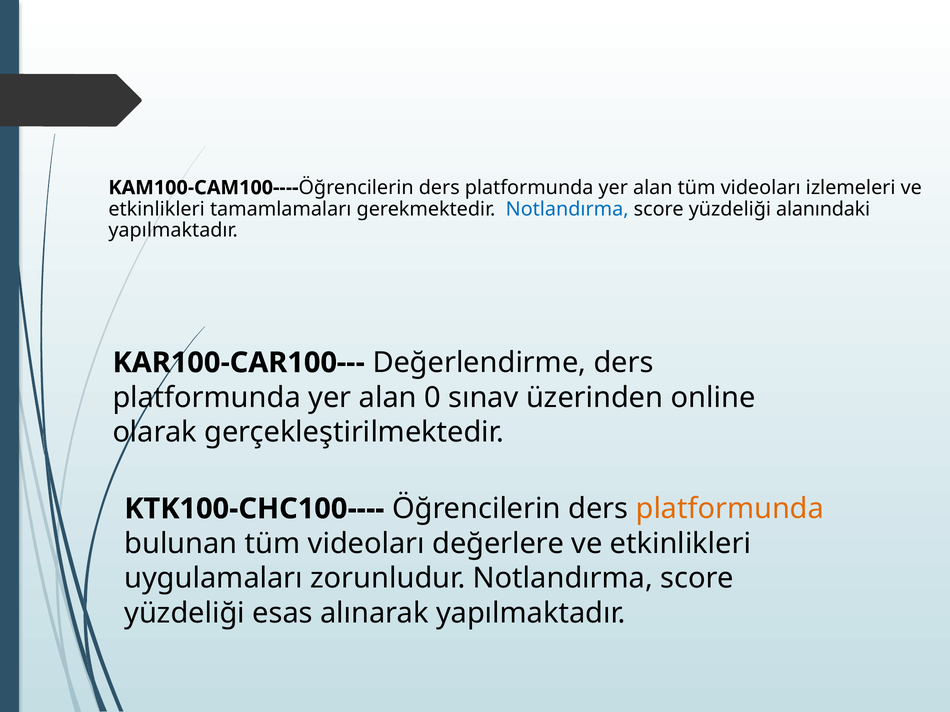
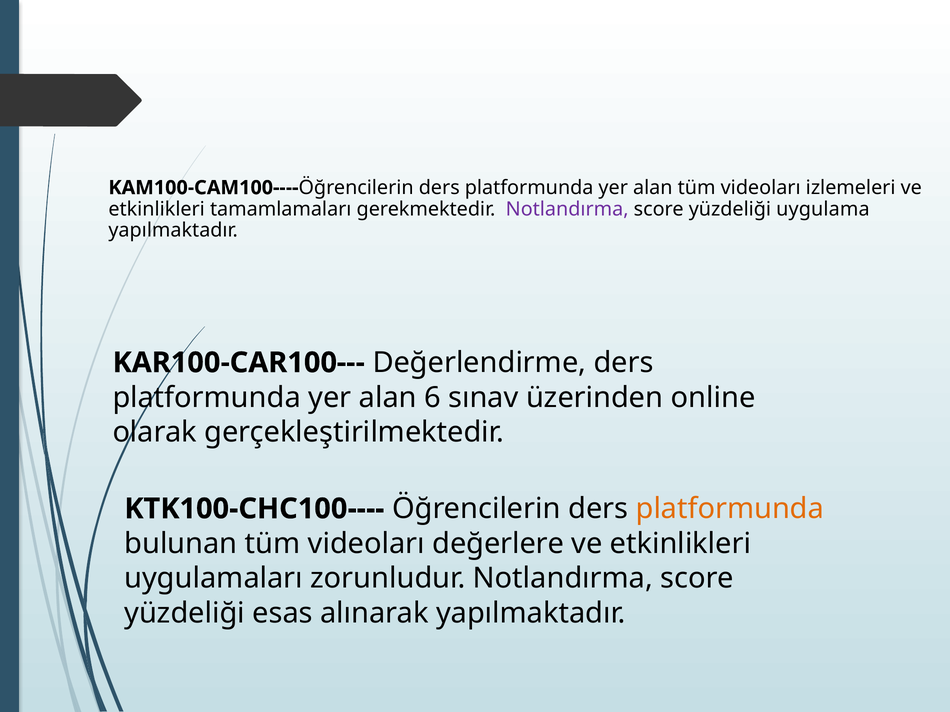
Notlandırma at (567, 209) colour: blue -> purple
alanındaki: alanındaki -> uygulama
0: 0 -> 6
